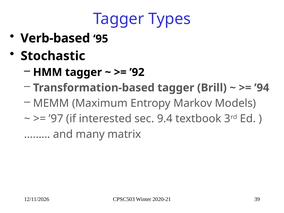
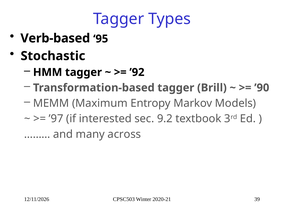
’94: ’94 -> ’90
9.4: 9.4 -> 9.2
matrix: matrix -> across
